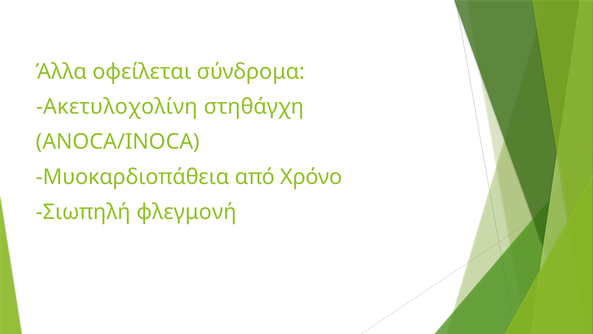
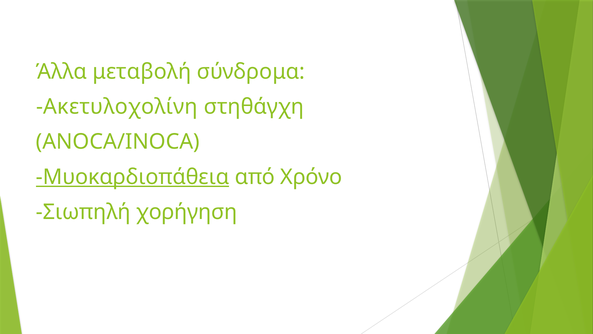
οφείλεται: οφείλεται -> μεταβολή
Μυοκαρδιοπάθεια underline: none -> present
φλεγμονή: φλεγμονή -> χορήγηση
